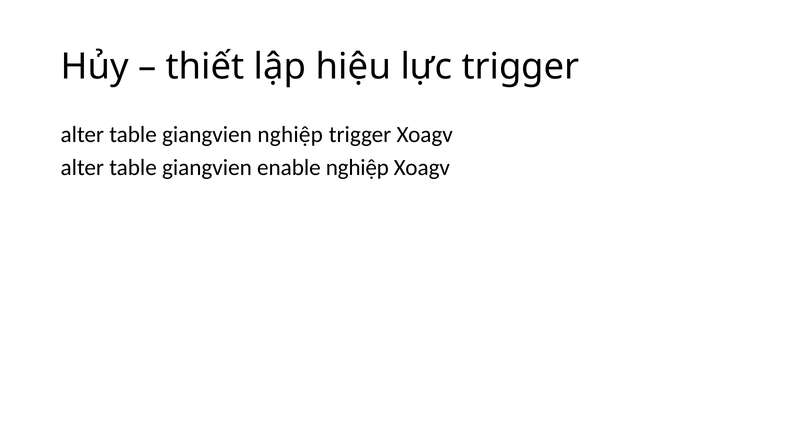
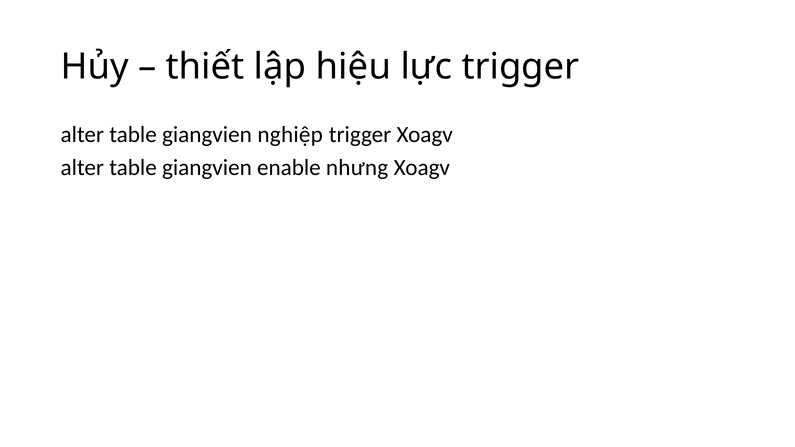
enable nghiệp: nghiệp -> nhưng
